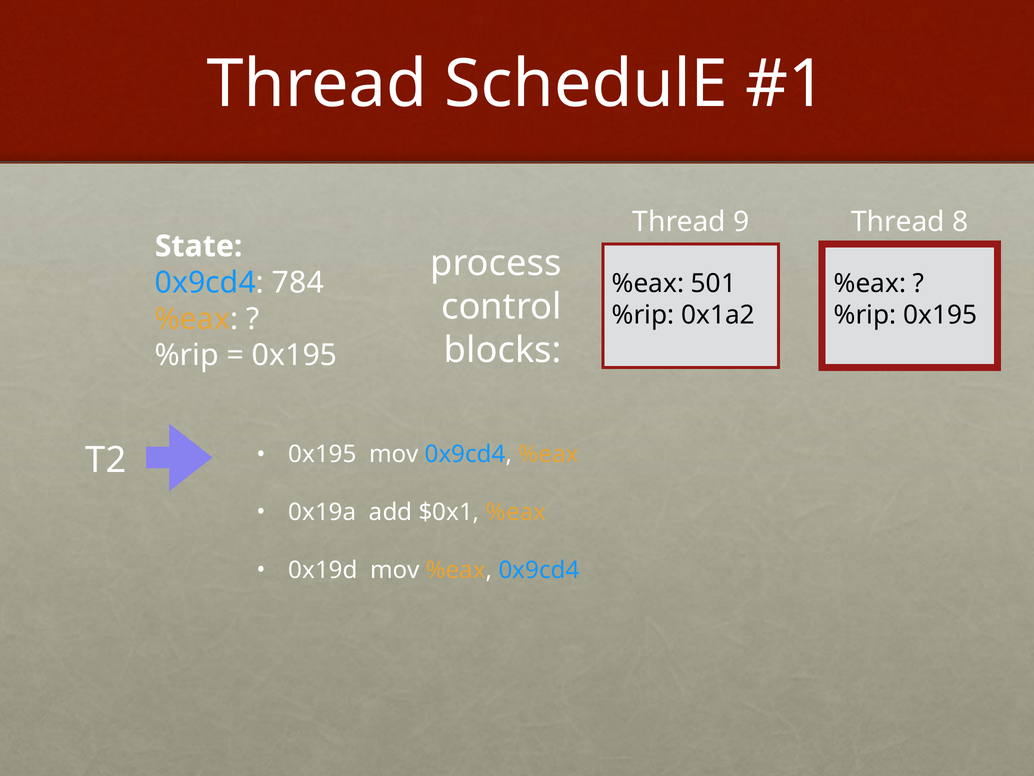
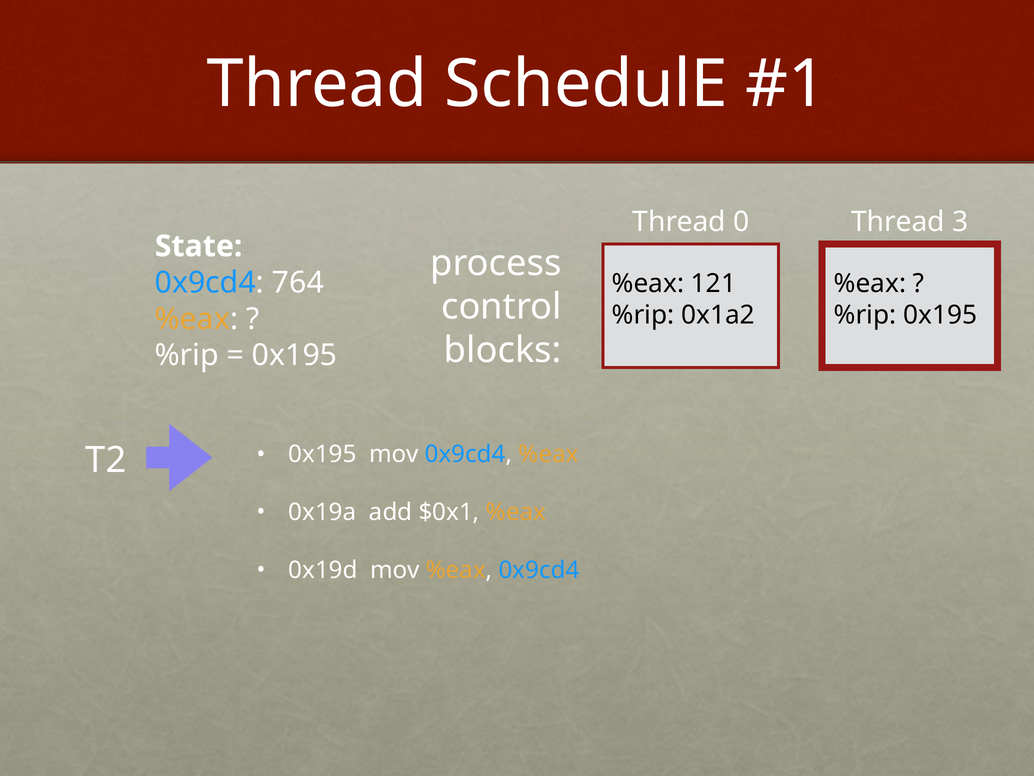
9: 9 -> 0
8: 8 -> 3
784: 784 -> 764
501: 501 -> 121
